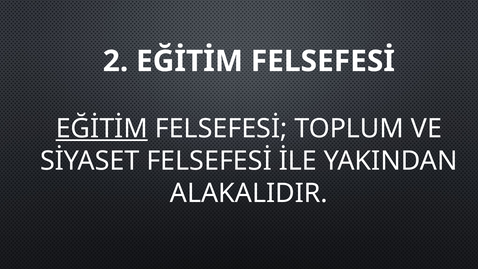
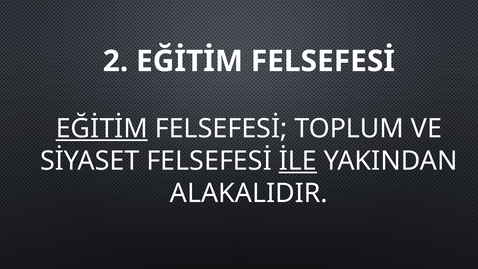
İLE underline: none -> present
